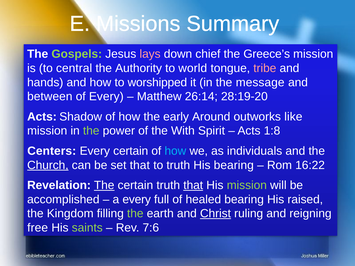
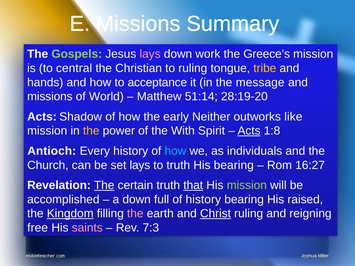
chief: chief -> work
Authority: Authority -> Christian
to world: world -> ruling
tribe colour: pink -> yellow
worshipped: worshipped -> acceptance
between at (50, 97): between -> missions
of Every: Every -> World
26:14: 26:14 -> 51:14
Around: Around -> Neither
the at (91, 131) colour: light green -> yellow
Acts at (249, 131) underline: none -> present
Centers: Centers -> Antioch
Every certain: certain -> history
Church underline: present -> none
set that: that -> lays
16:22: 16:22 -> 16:27
a every: every -> down
of healed: healed -> history
Kingdom underline: none -> present
the at (135, 214) colour: light green -> pink
saints colour: light green -> pink
7:6: 7:6 -> 7:3
